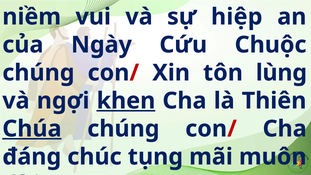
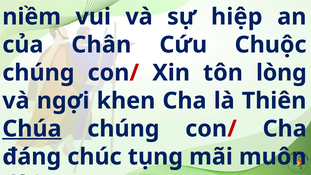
Ngày: Ngày -> Chân
lùng: lùng -> lòng
khen underline: present -> none
